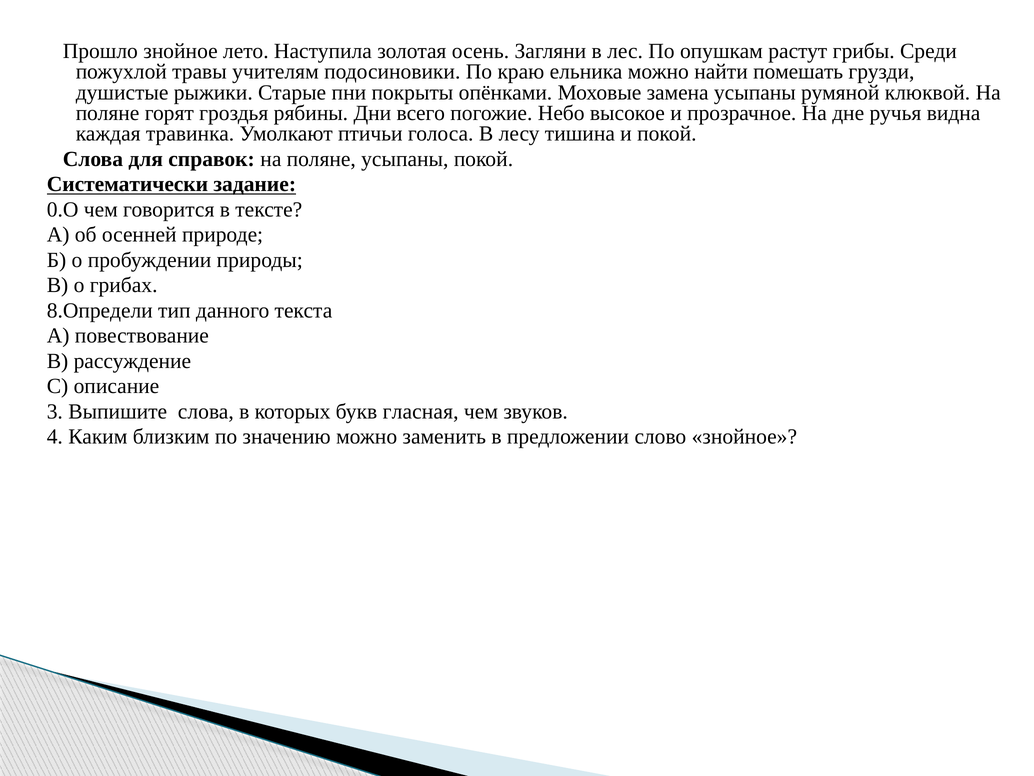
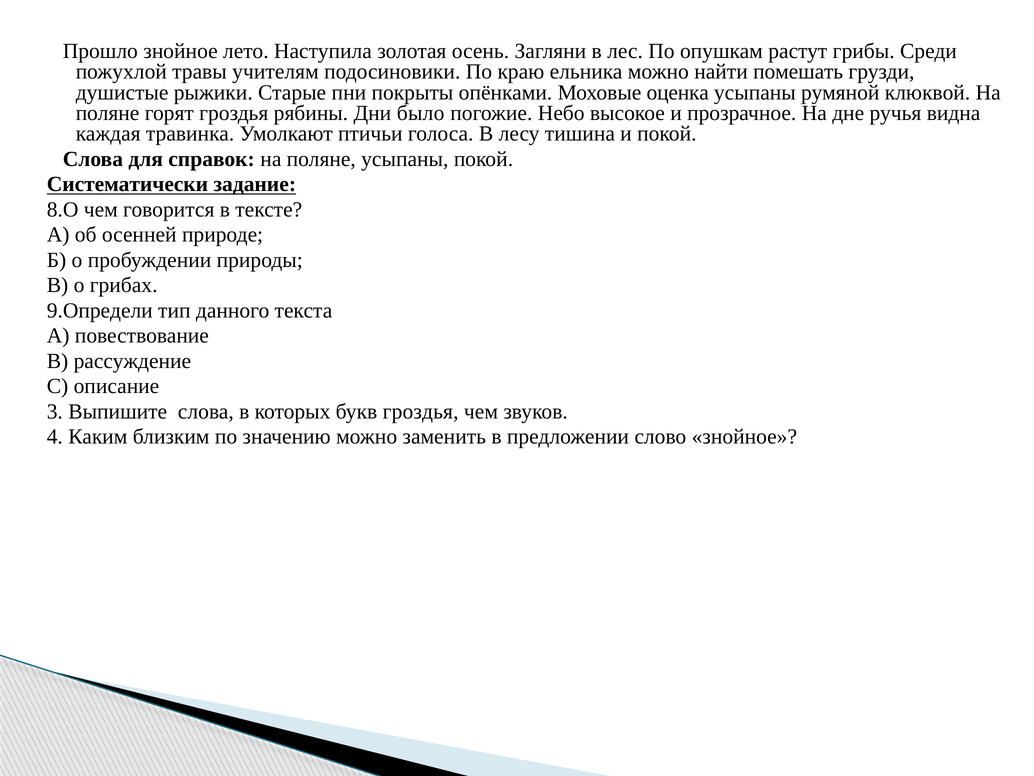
замена: замена -> оценка
всего: всего -> было
0.О: 0.О -> 8.О
8.Определи: 8.Определи -> 9.Определи
букв гласная: гласная -> гроздья
